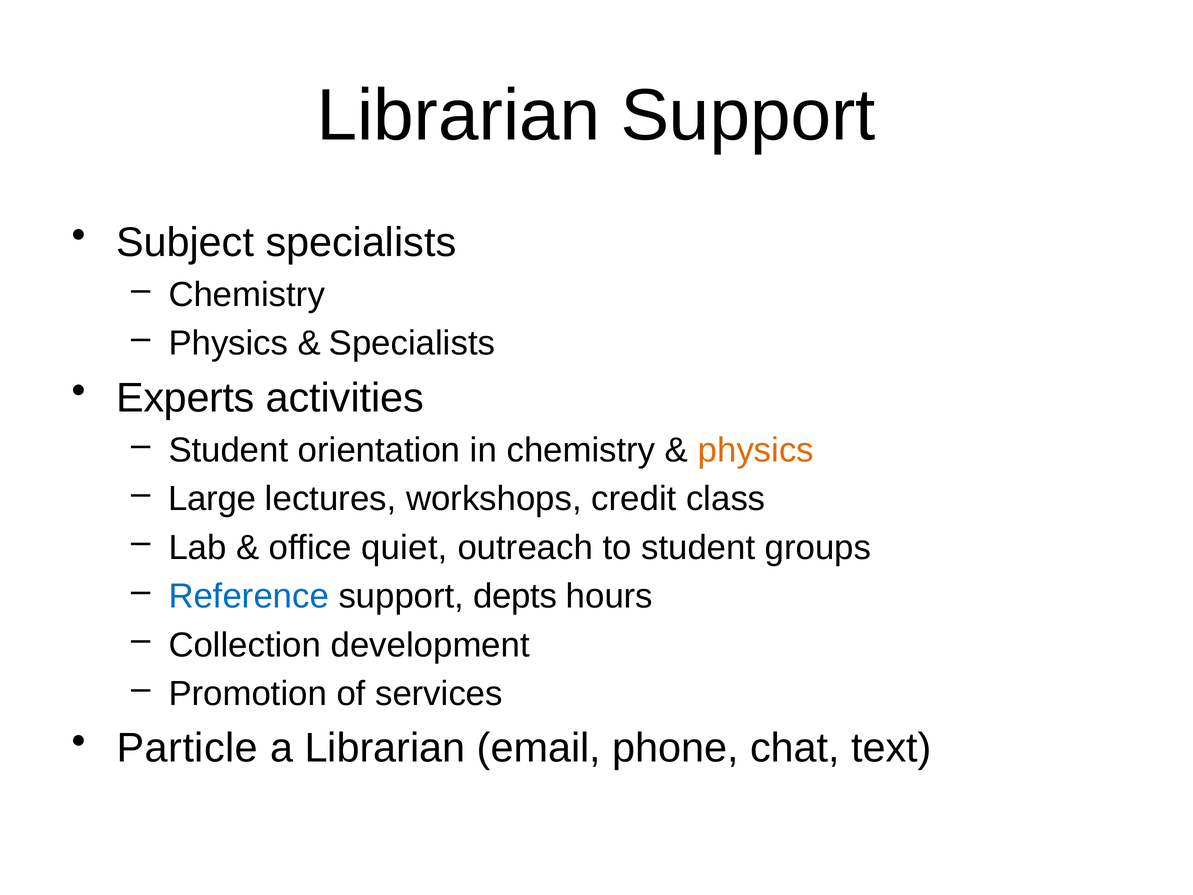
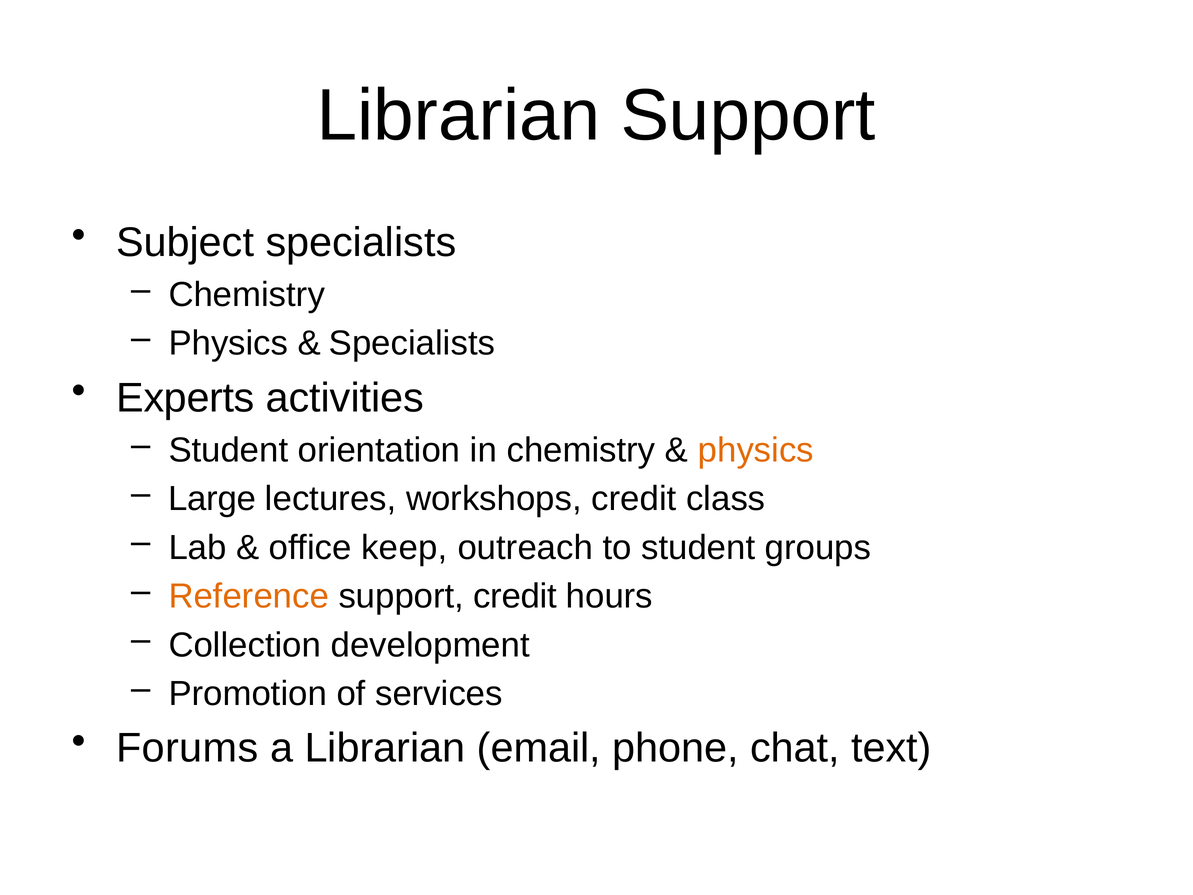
quiet: quiet -> keep
Reference colour: blue -> orange
support depts: depts -> credit
Particle: Particle -> Forums
